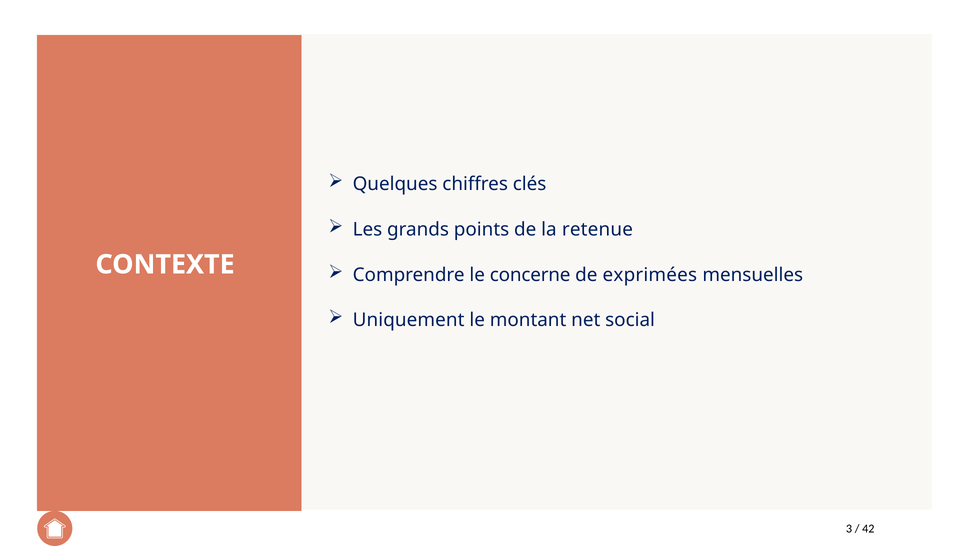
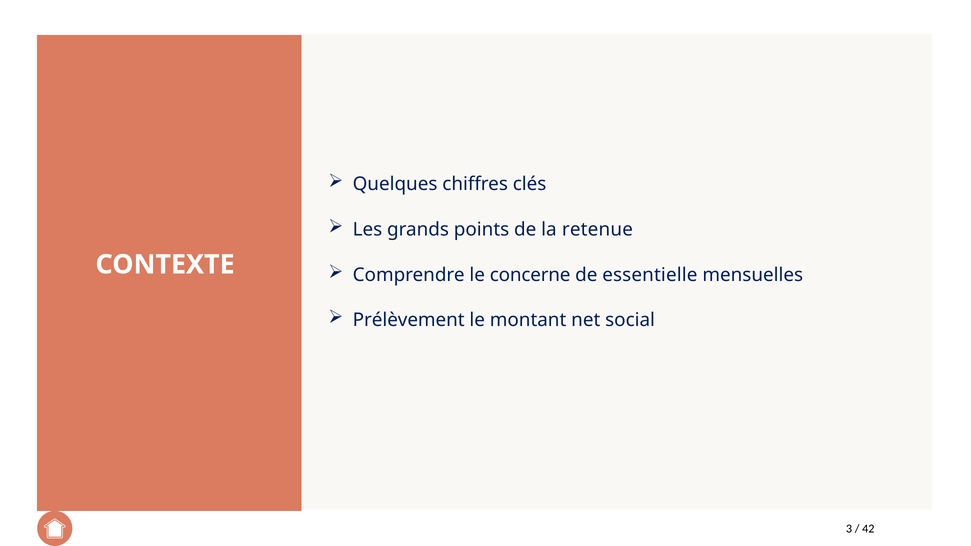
exprimées: exprimées -> essentielle
Uniquement: Uniquement -> Prélèvement
